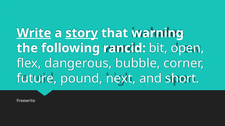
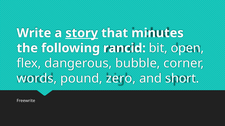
Write underline: present -> none
warning: warning -> minutes
future: future -> words
next: next -> zero
